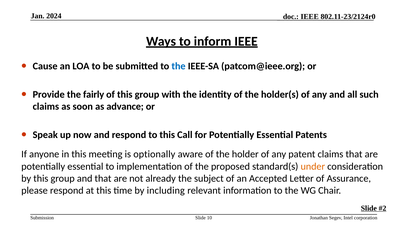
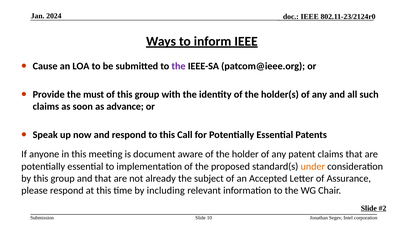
the at (179, 66) colour: blue -> purple
fairly: fairly -> must
optionally: optionally -> document
